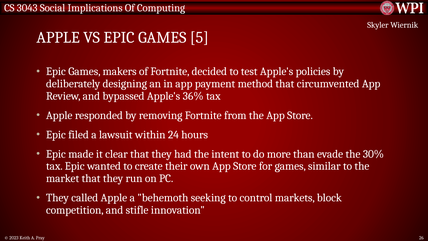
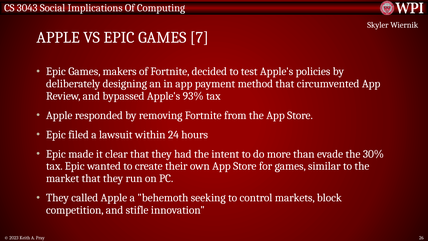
5: 5 -> 7
36%: 36% -> 93%
